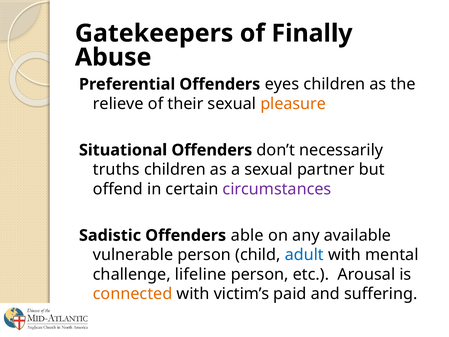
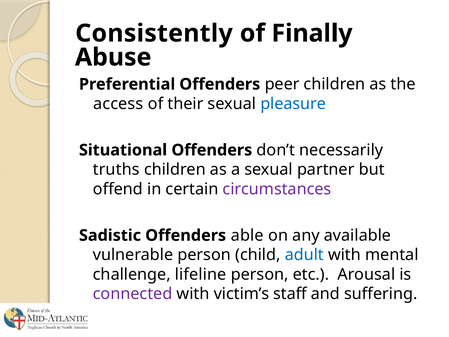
Gatekeepers: Gatekeepers -> Consistently
eyes: eyes -> peer
relieve: relieve -> access
pleasure colour: orange -> blue
connected colour: orange -> purple
paid: paid -> staff
